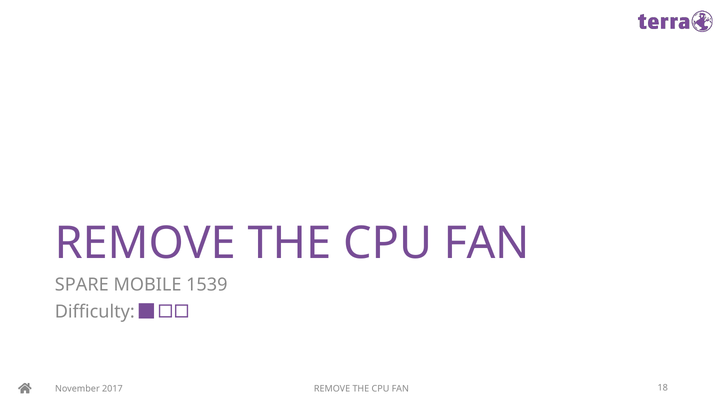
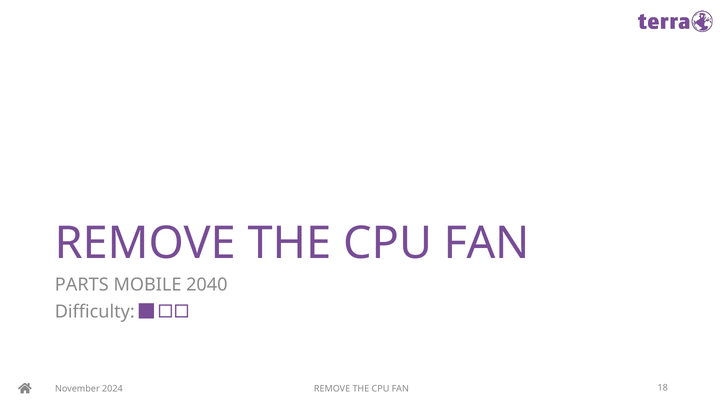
SPARE: SPARE -> PARTS
1539: 1539 -> 2040
2017: 2017 -> 2024
